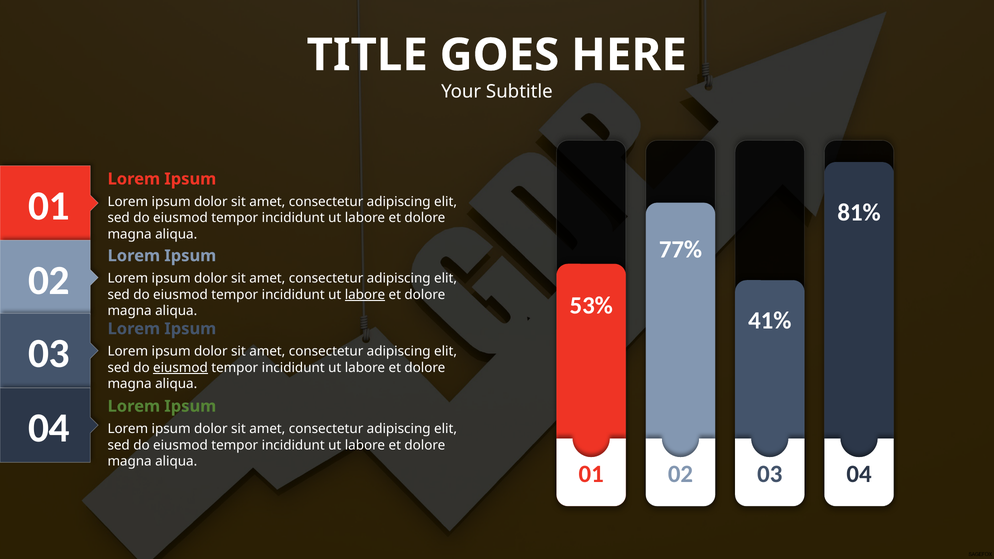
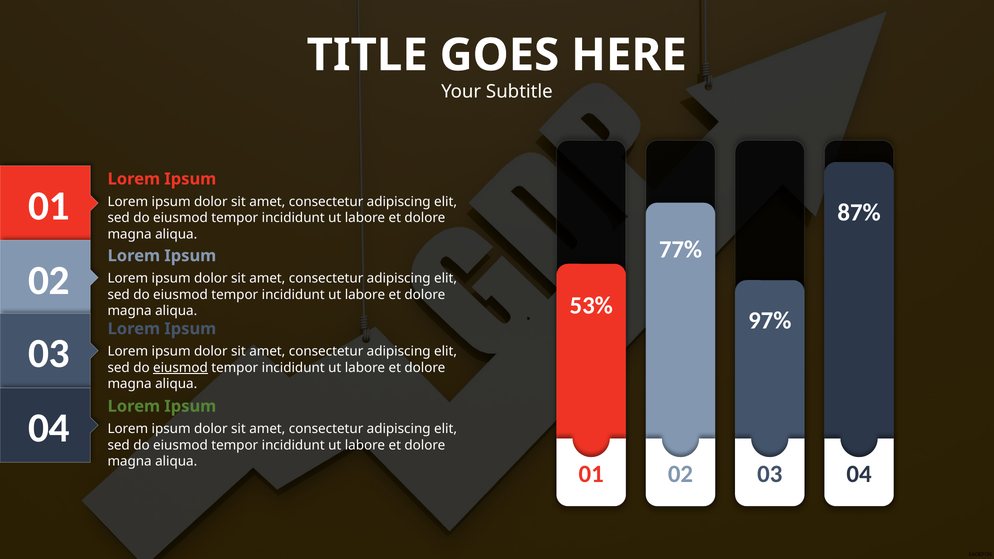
81%: 81% -> 87%
labore at (365, 295) underline: present -> none
41%: 41% -> 97%
